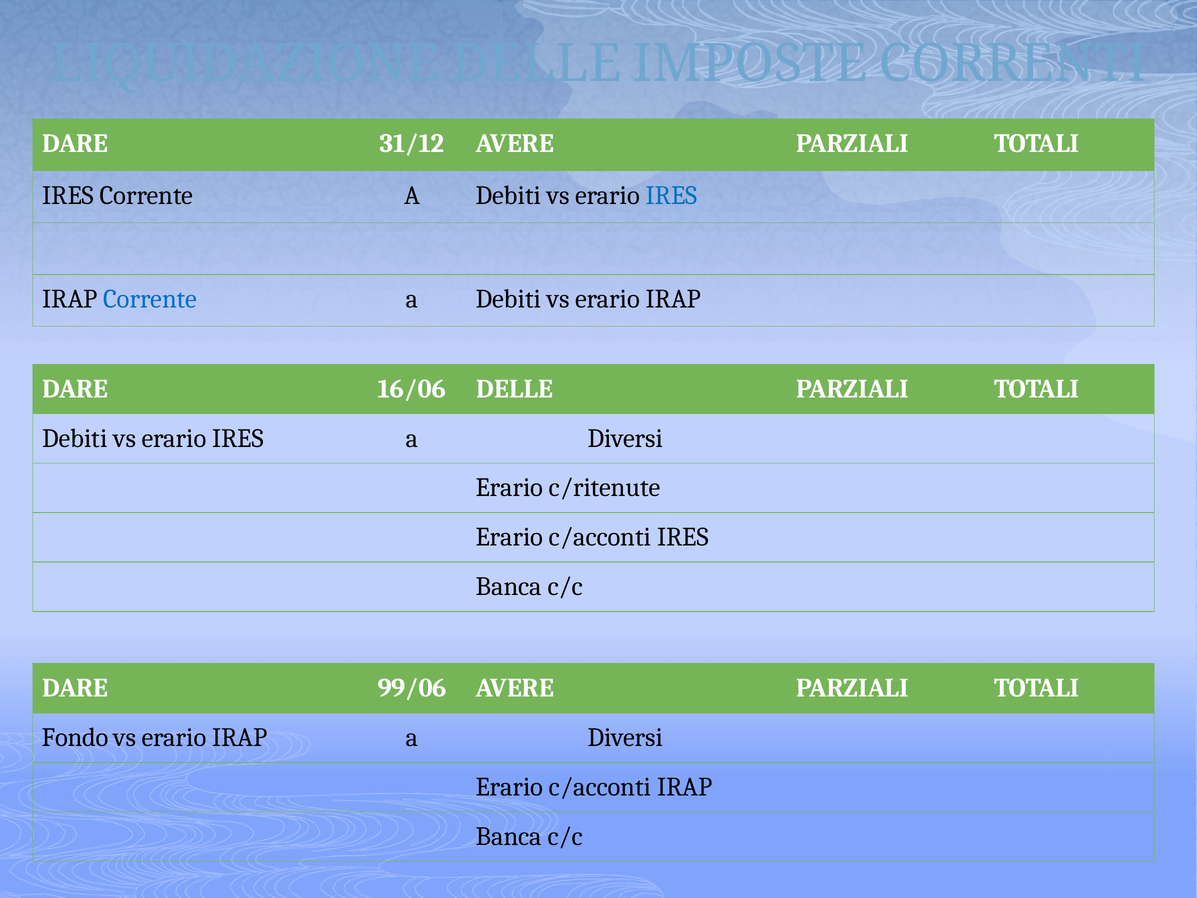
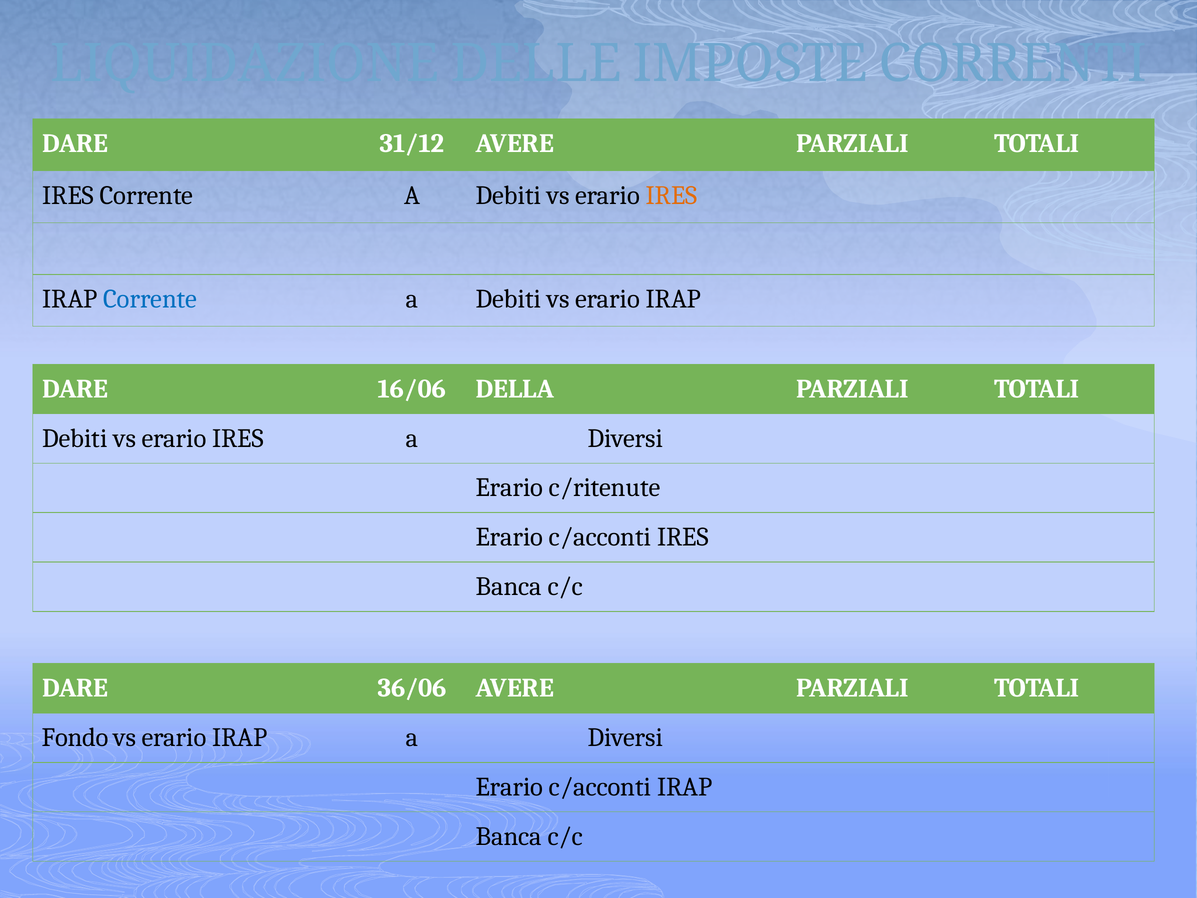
IRES at (672, 195) colour: blue -> orange
16/06 DELLE: DELLE -> DELLA
99/06: 99/06 -> 36/06
